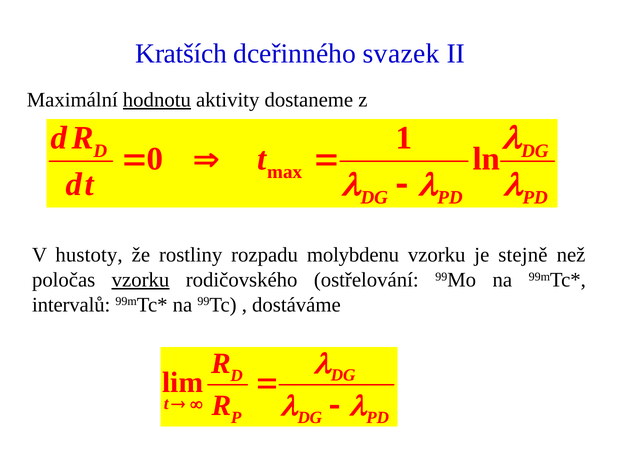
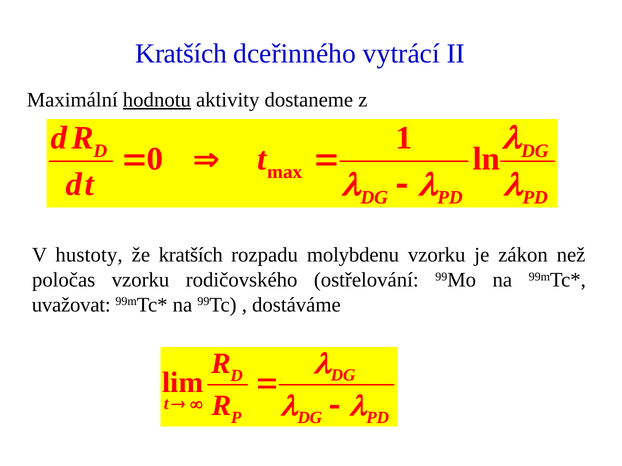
svazek: svazek -> vytrácí
že rostliny: rostliny -> kratších
stejně: stejně -> zákon
vzorku at (140, 280) underline: present -> none
intervalů: intervalů -> uvažovat
